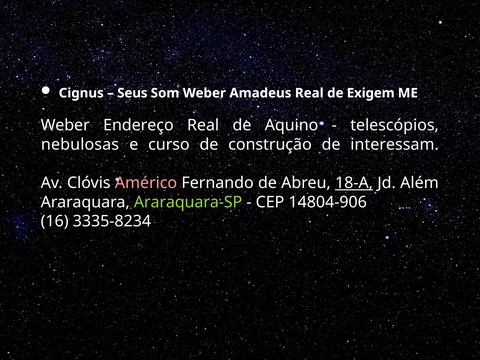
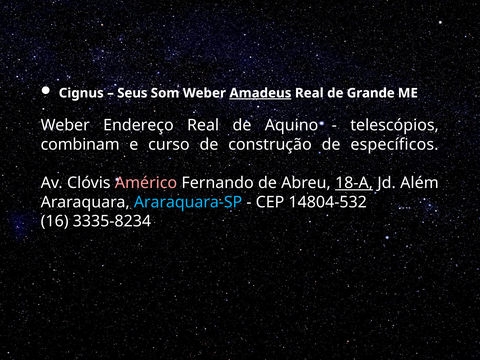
Amadeus underline: none -> present
Exigem: Exigem -> Grande
nebulosas: nebulosas -> combinam
interessam: interessam -> específicos
Araraquara-SP colour: light green -> light blue
14804-906: 14804-906 -> 14804-532
